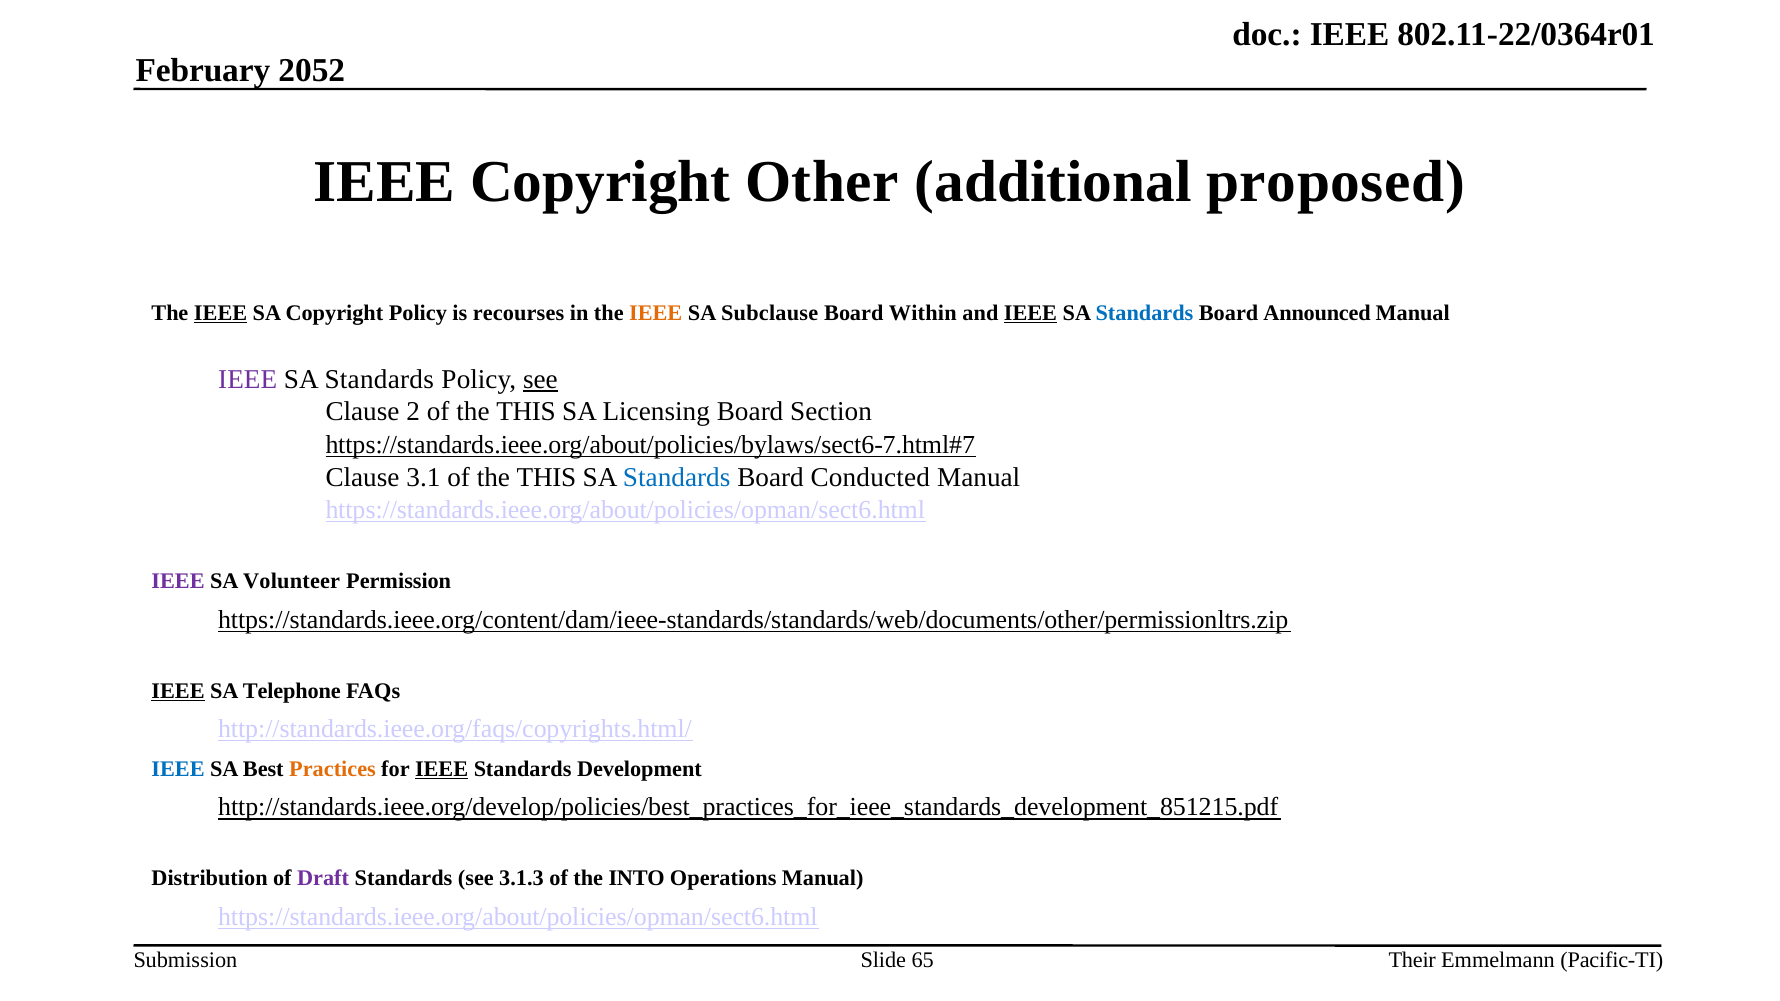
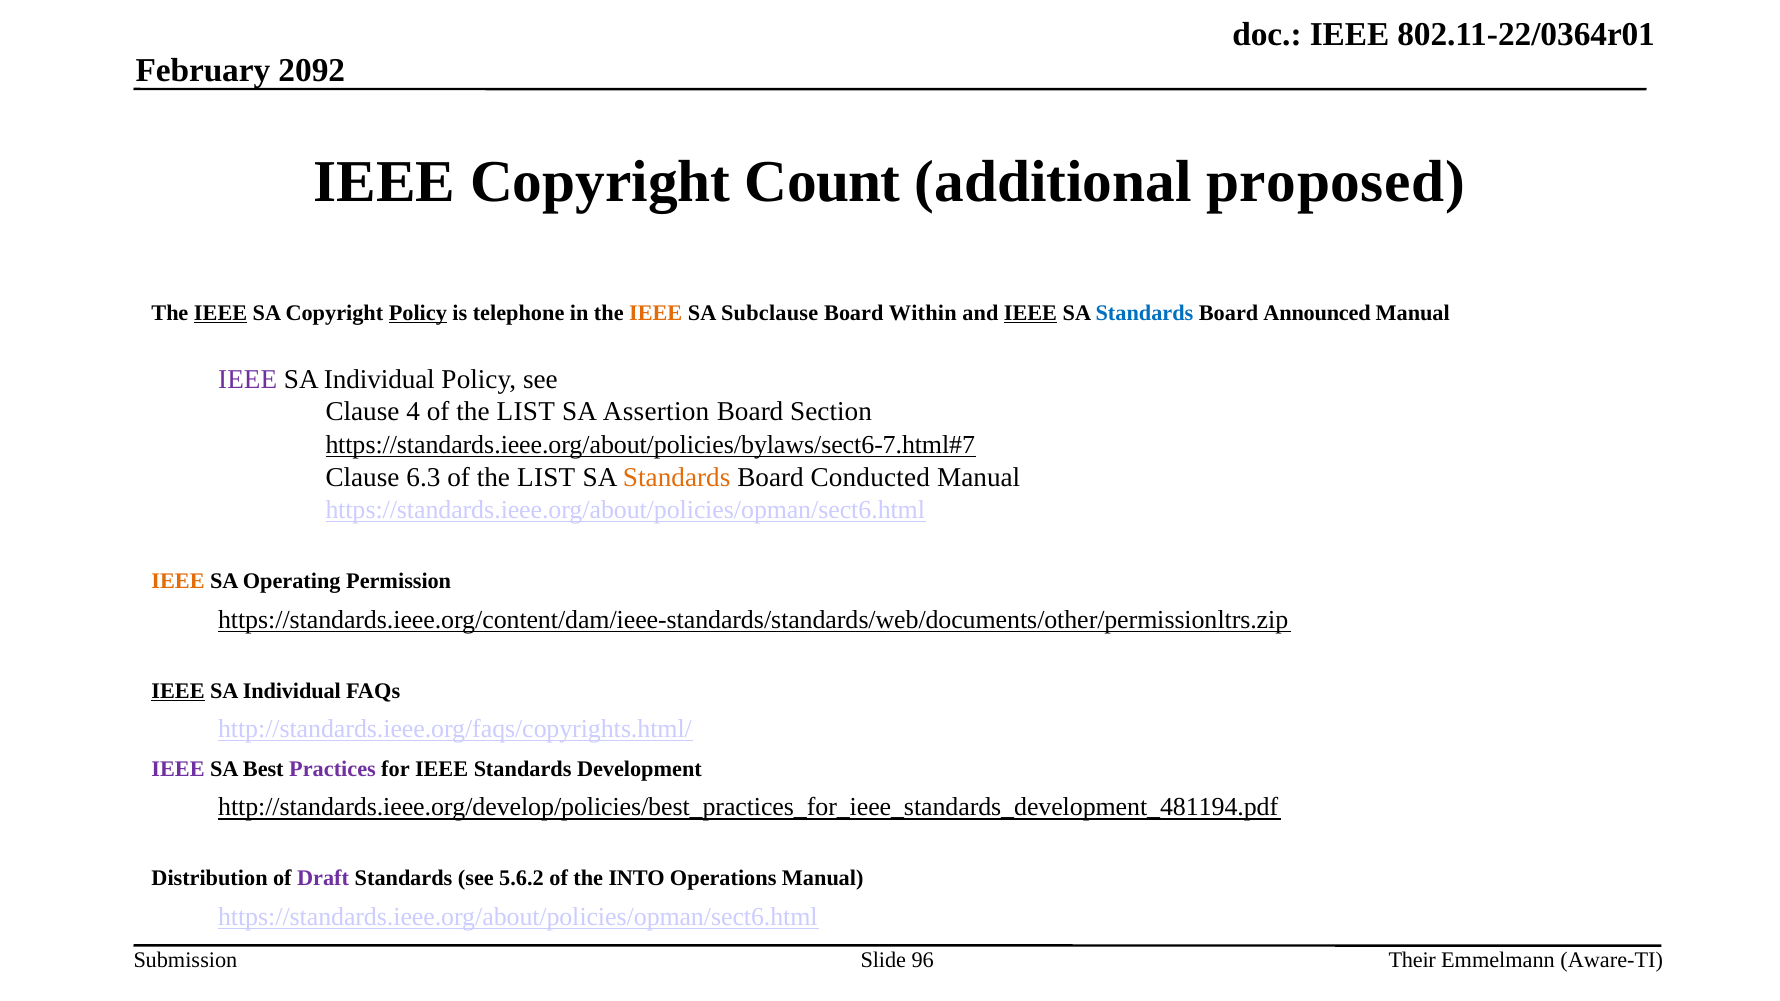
2052: 2052 -> 2092
Other: Other -> Count
Policy at (418, 313) underline: none -> present
recourses: recourses -> telephone
Standards at (379, 379): Standards -> Individual
see at (540, 379) underline: present -> none
2: 2 -> 4
THIS at (526, 412): THIS -> LIST
Licensing: Licensing -> Assertion
3.1: 3.1 -> 6.3
THIS at (547, 477): THIS -> LIST
Standards at (677, 477) colour: blue -> orange
IEEE at (178, 582) colour: purple -> orange
Volunteer: Volunteer -> Operating
Telephone at (292, 691): Telephone -> Individual
IEEE at (178, 769) colour: blue -> purple
Practices colour: orange -> purple
IEEE at (442, 769) underline: present -> none
http://standards.ieee.org/develop/policies/best_practices_for_ieee_standards_development_851215.pdf: http://standards.ieee.org/develop/policies/best_practices_for_ieee_standards_development_851215.pdf -> http://standards.ieee.org/develop/policies/best_practices_for_ieee_standards_development_481194.pdf
3.1.3: 3.1.3 -> 5.6.2
65: 65 -> 96
Pacific-TI: Pacific-TI -> Aware-TI
